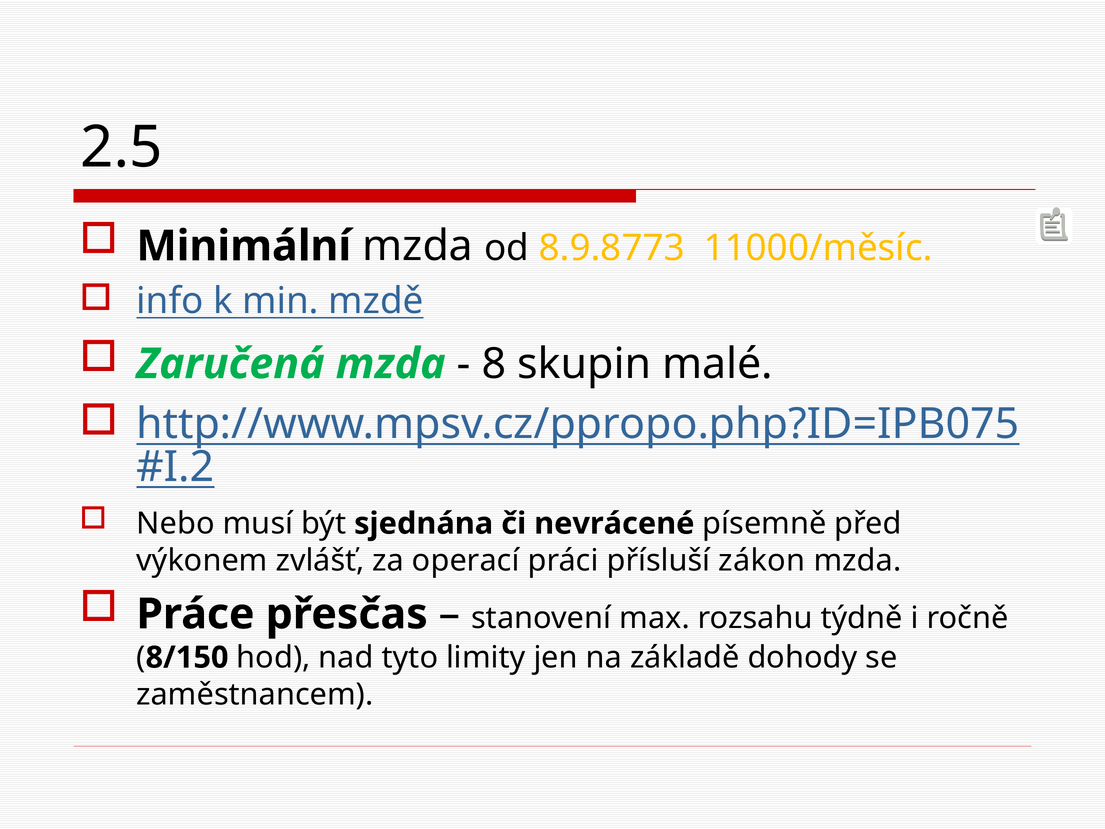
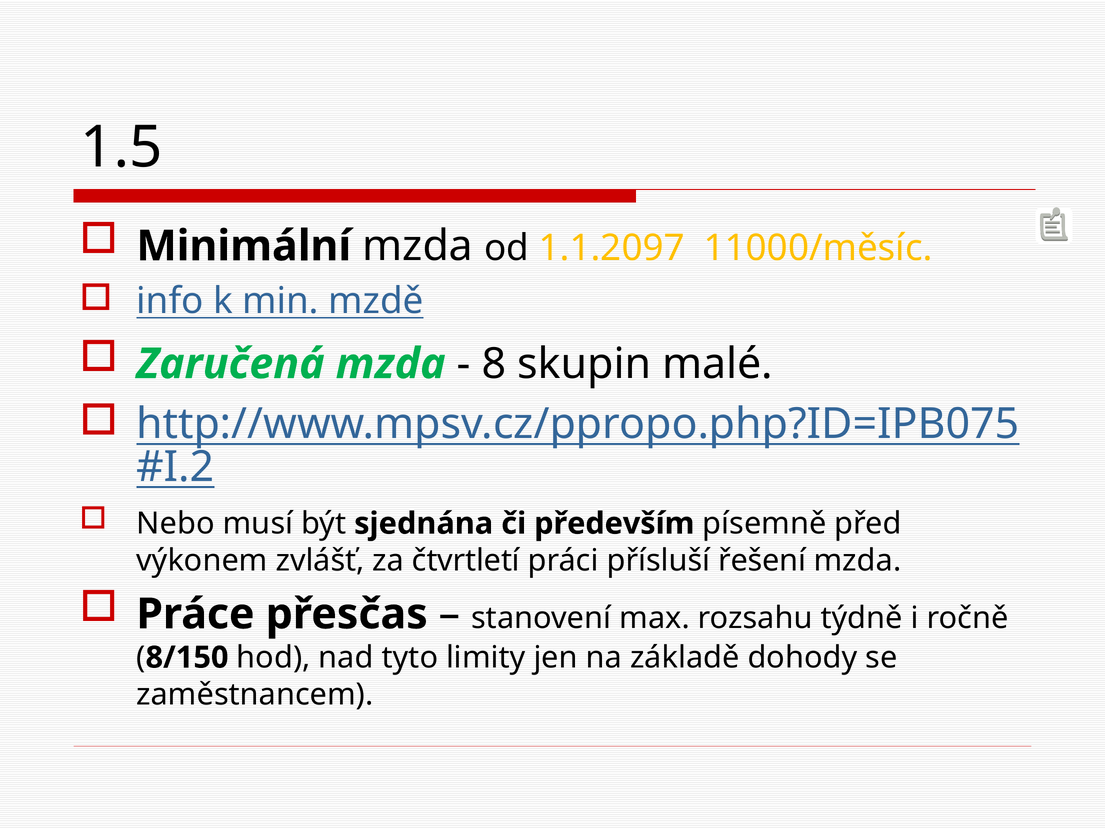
2.5: 2.5 -> 1.5
8.9.8773: 8.9.8773 -> 1.1.2097
nevrácené: nevrácené -> především
operací: operací -> čtvrtletí
zákon: zákon -> řešení
